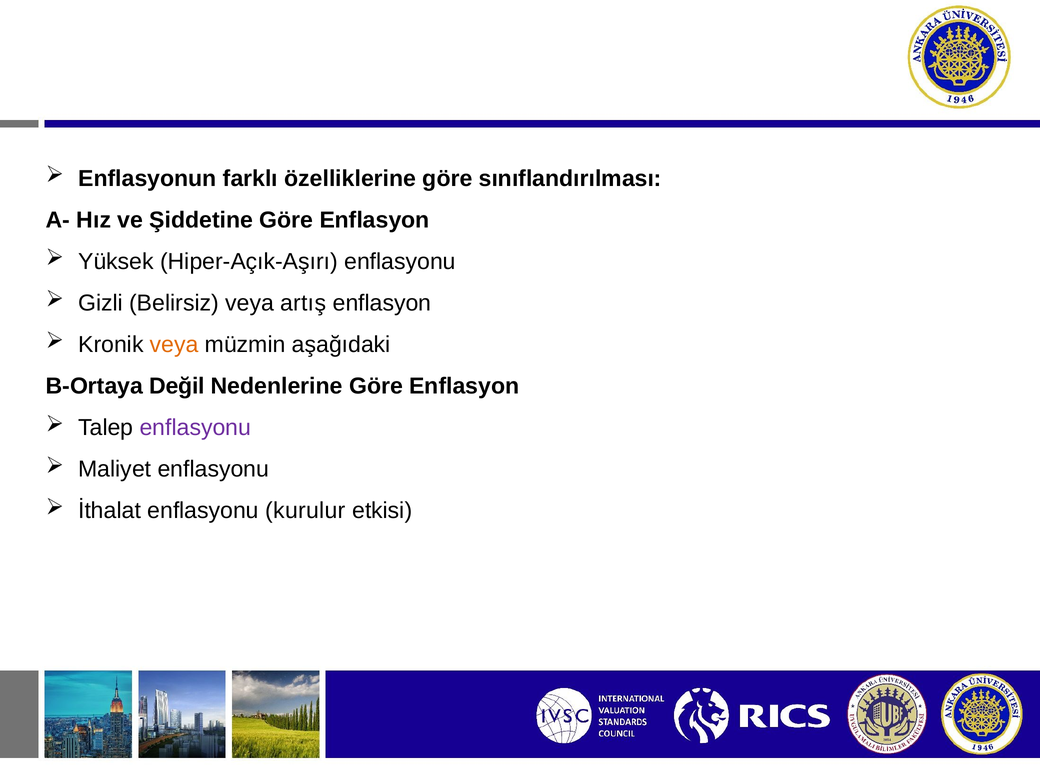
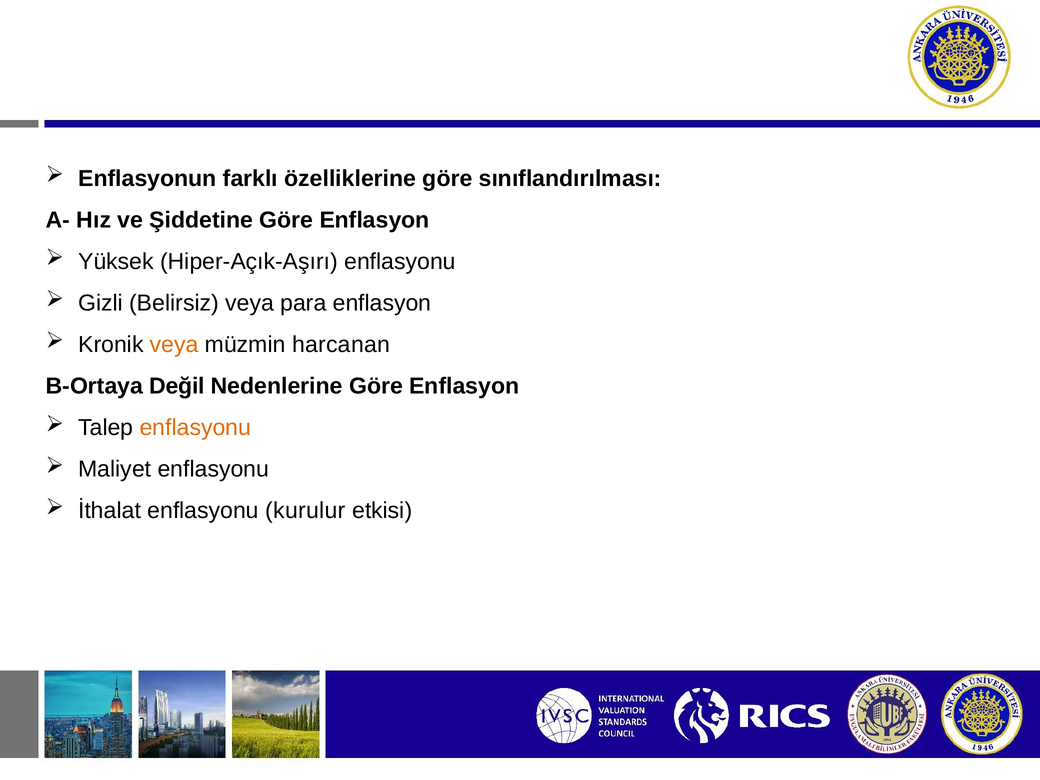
artış: artış -> para
aşağıdaki: aşağıdaki -> harcanan
enflasyonu at (195, 428) colour: purple -> orange
